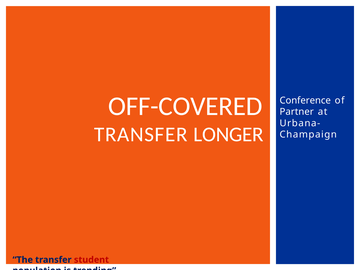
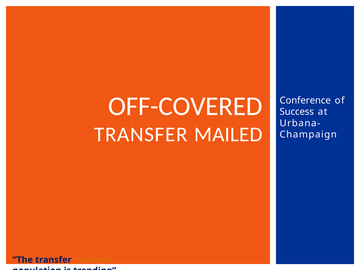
Partner: Partner -> Success
LONGER: LONGER -> MAILED
student colour: red -> orange
